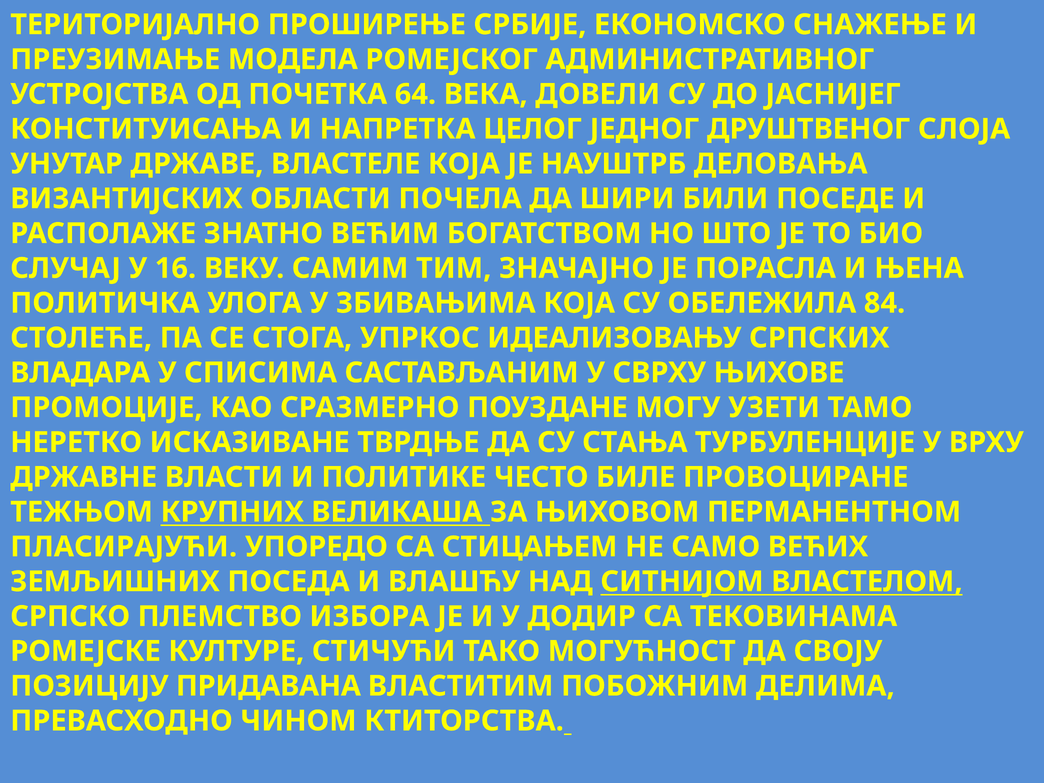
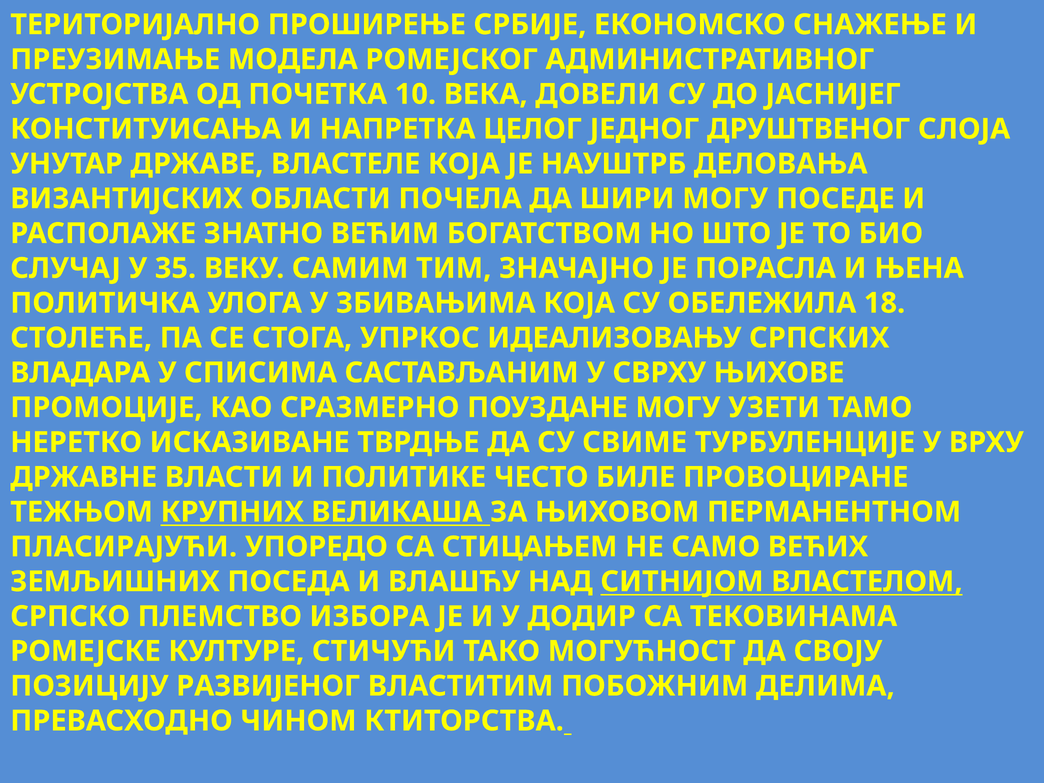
64: 64 -> 10
ШИРИ БИЛИ: БИЛИ -> МОГУ
16: 16 -> 35
84: 84 -> 18
СТАЊА: СТАЊА -> СВИМЕ
ПРИДАВАНА: ПРИДАВАНА -> РАЗВИЈЕНОГ
